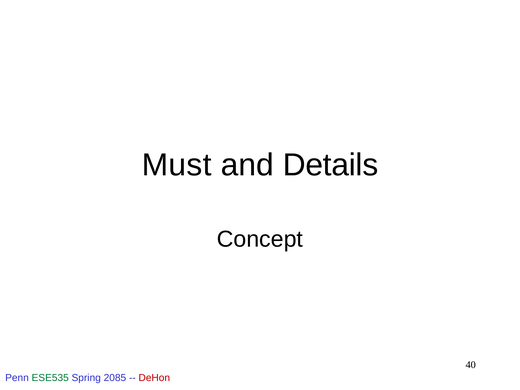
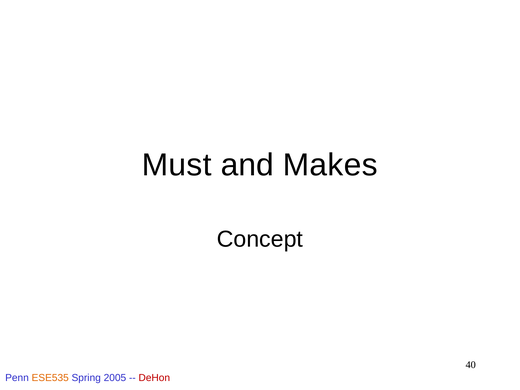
Details: Details -> Makes
ESE535 colour: green -> orange
2085: 2085 -> 2005
